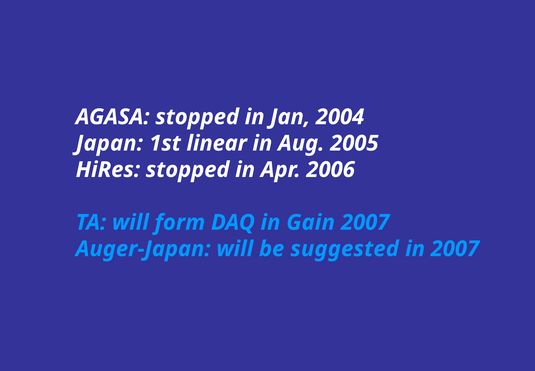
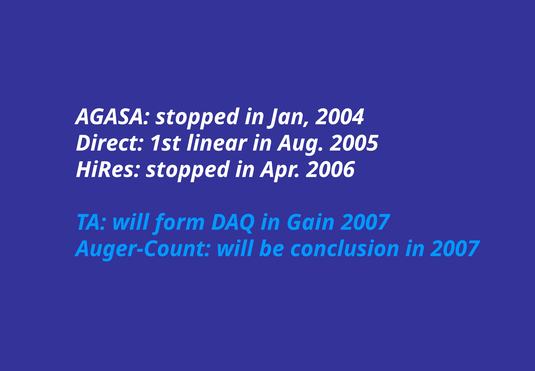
Japan: Japan -> Direct
Auger-Japan: Auger-Japan -> Auger-Count
suggested: suggested -> conclusion
